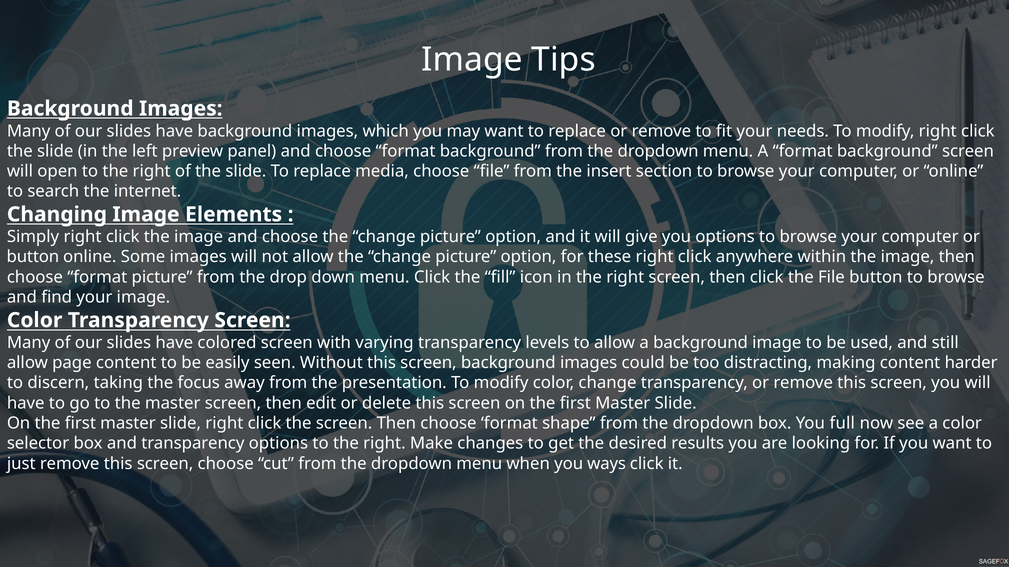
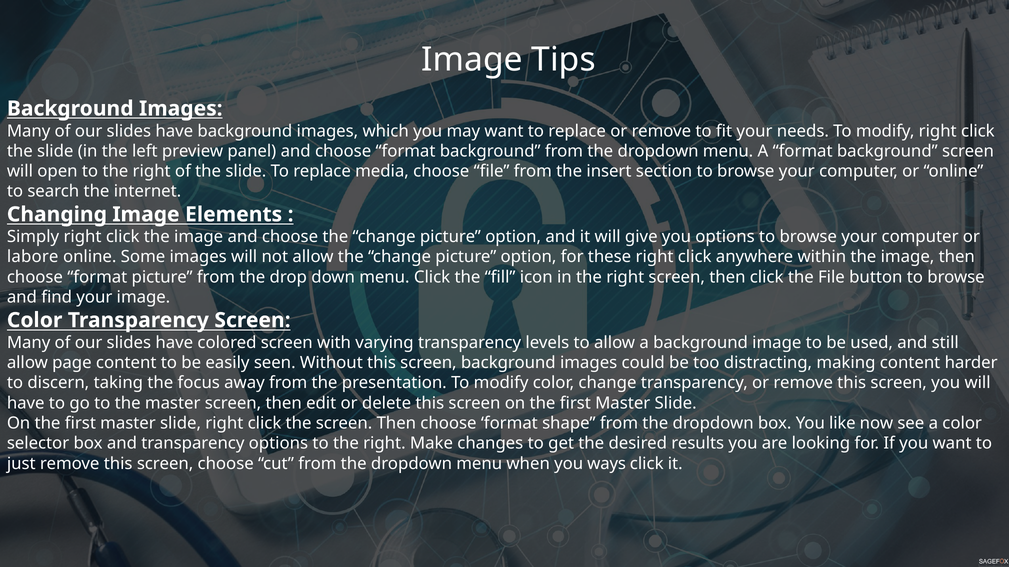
button at (33, 257): button -> labore
full: full -> like
